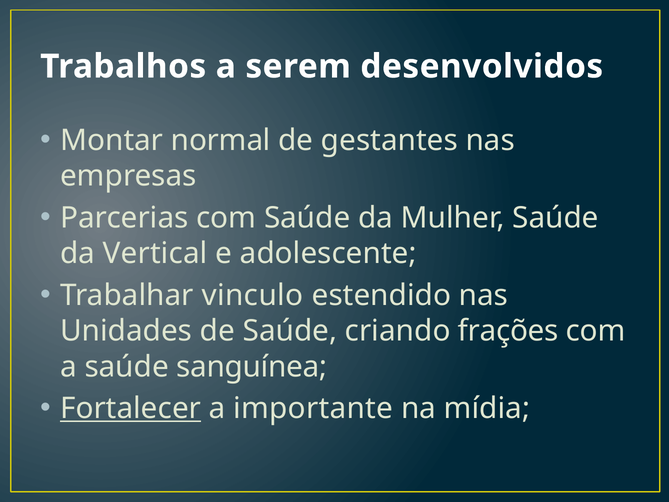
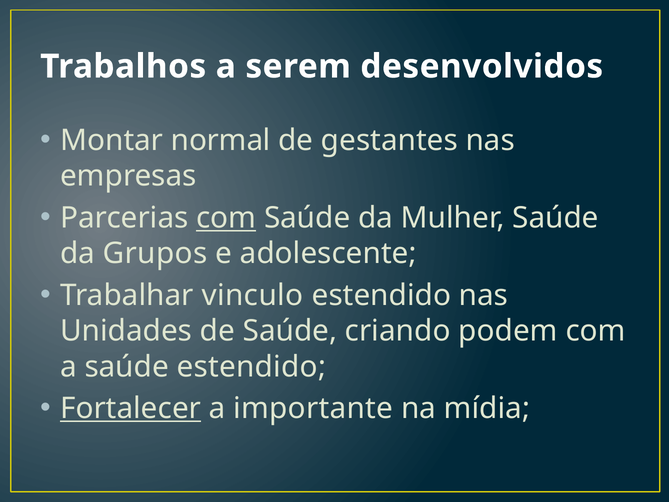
com at (226, 218) underline: none -> present
Vertical: Vertical -> Grupos
frações: frações -> podem
saúde sanguínea: sanguínea -> estendido
